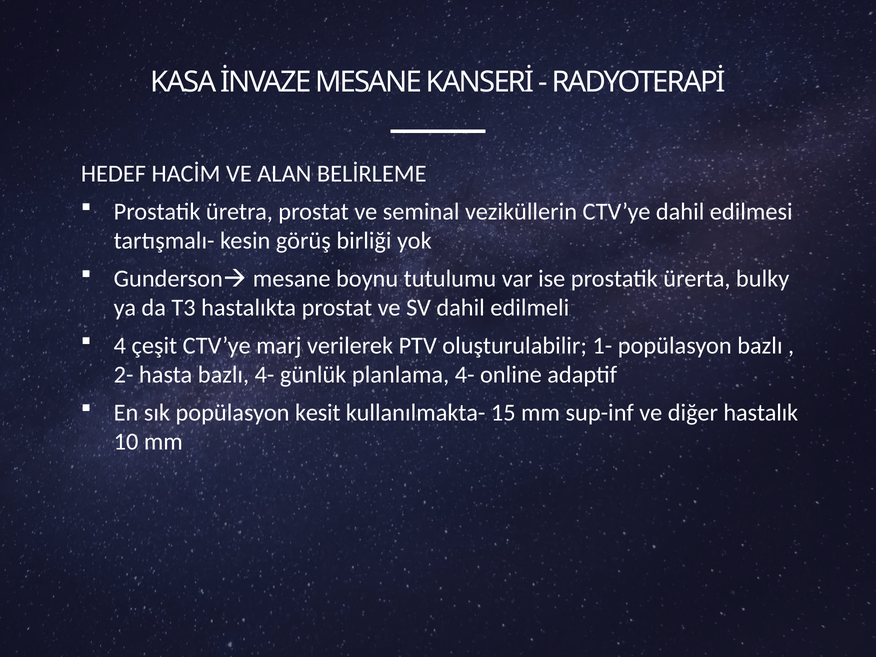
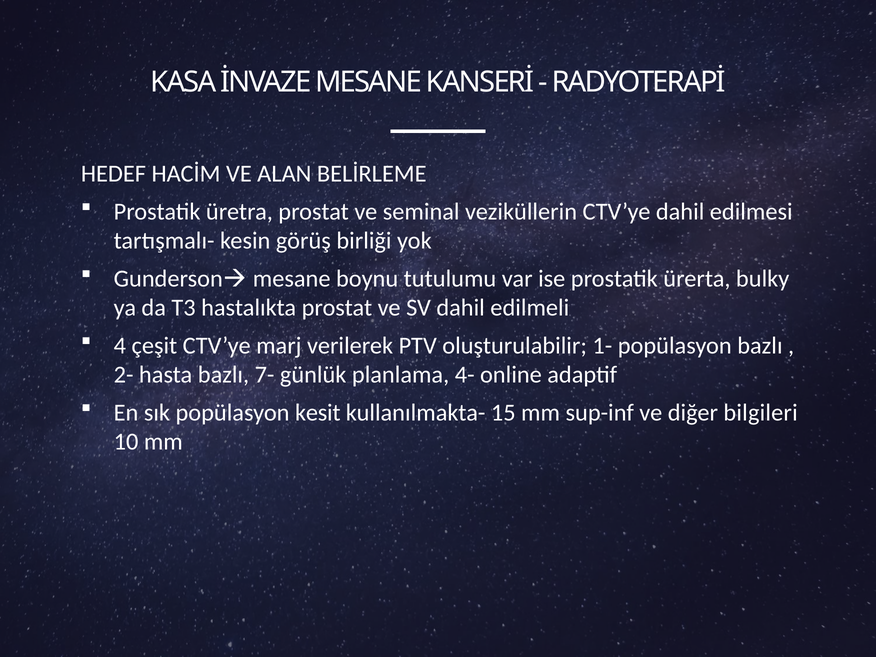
bazlı 4-: 4- -> 7-
hastalık: hastalık -> bilgileri
